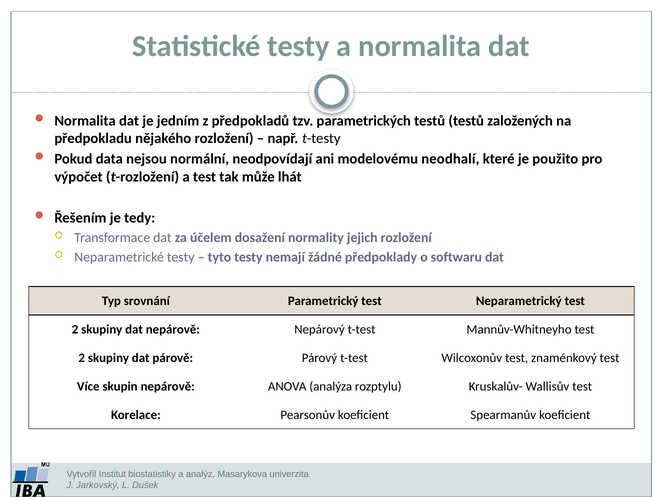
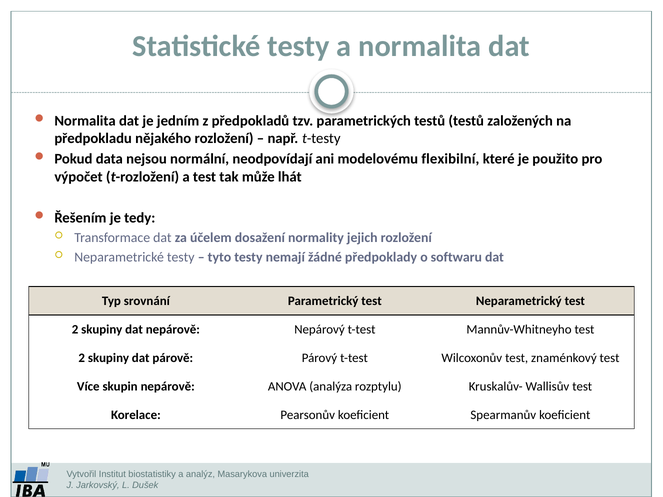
neodhalí: neodhalí -> flexibilní
